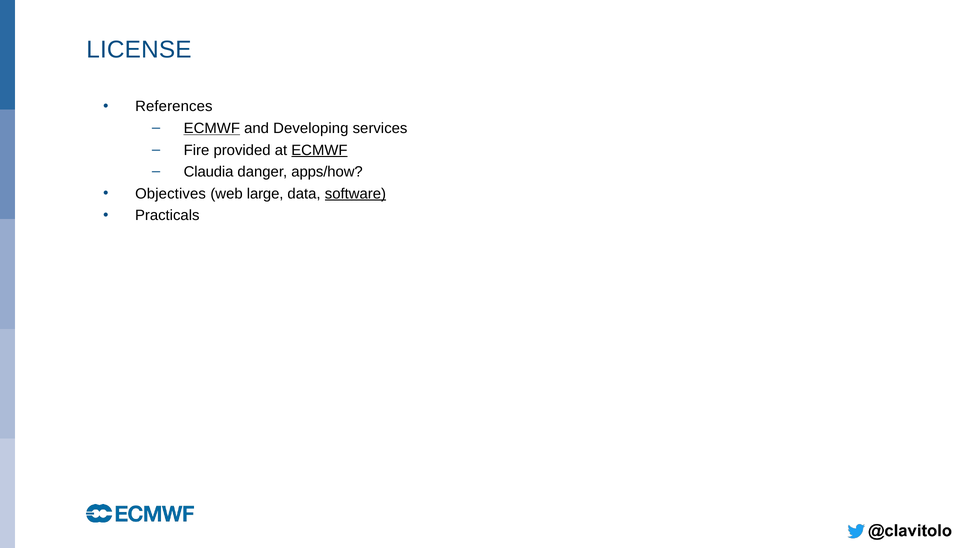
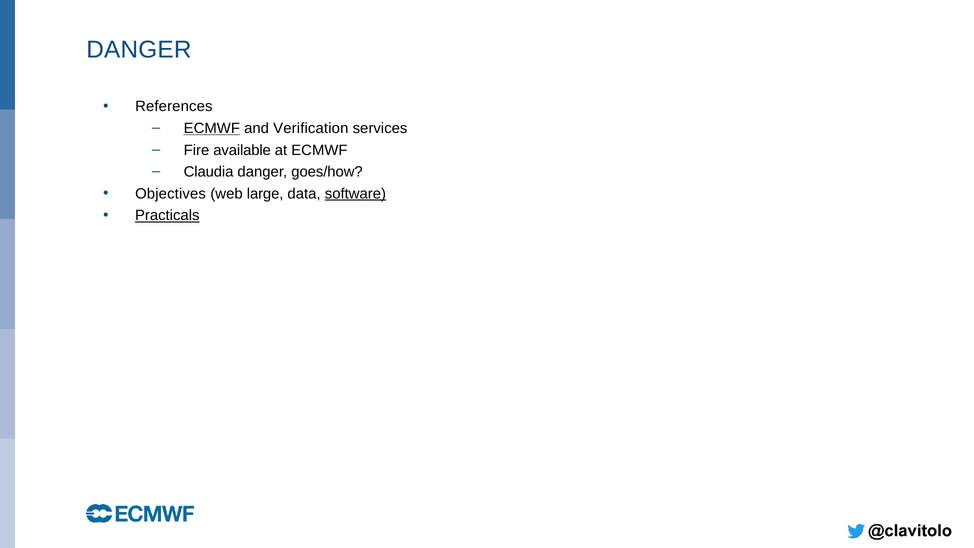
LICENSE at (139, 50): LICENSE -> DANGER
Developing: Developing -> Verification
provided: provided -> available
ECMWF at (319, 150) underline: present -> none
apps/how: apps/how -> goes/how
Practicals underline: none -> present
